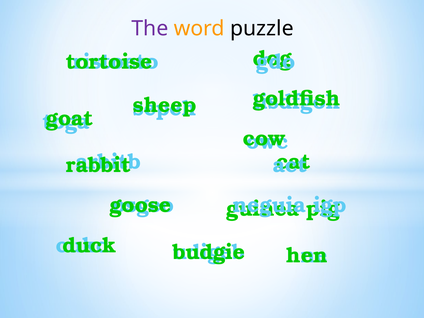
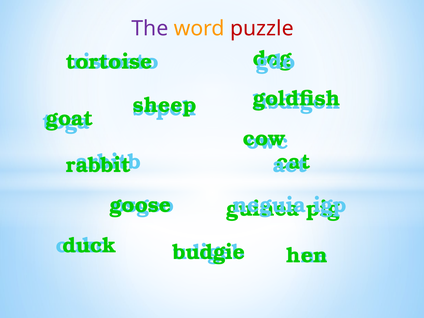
puzzle colour: black -> red
